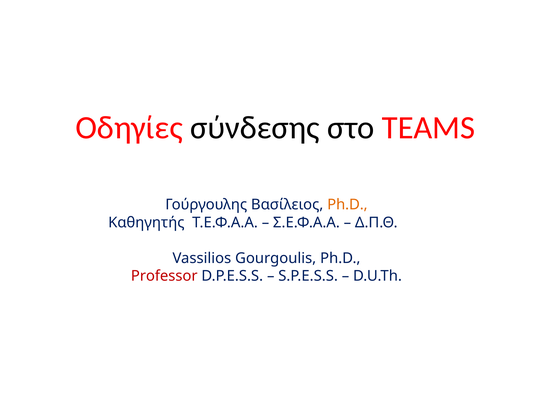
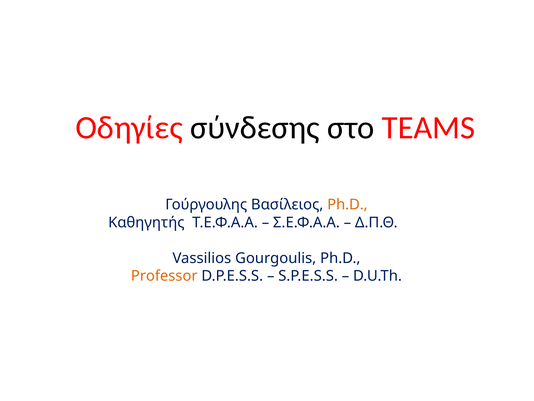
Professor colour: red -> orange
